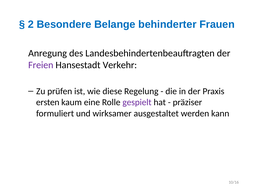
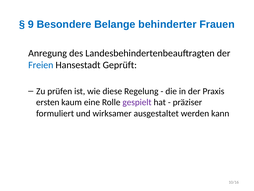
2: 2 -> 9
Freien colour: purple -> blue
Verkehr: Verkehr -> Geprüft
